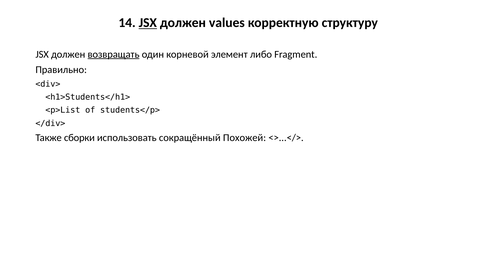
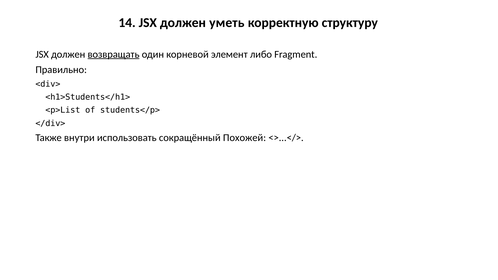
JSX at (148, 23) underline: present -> none
values: values -> уметь
сборки: сборки -> внутри
